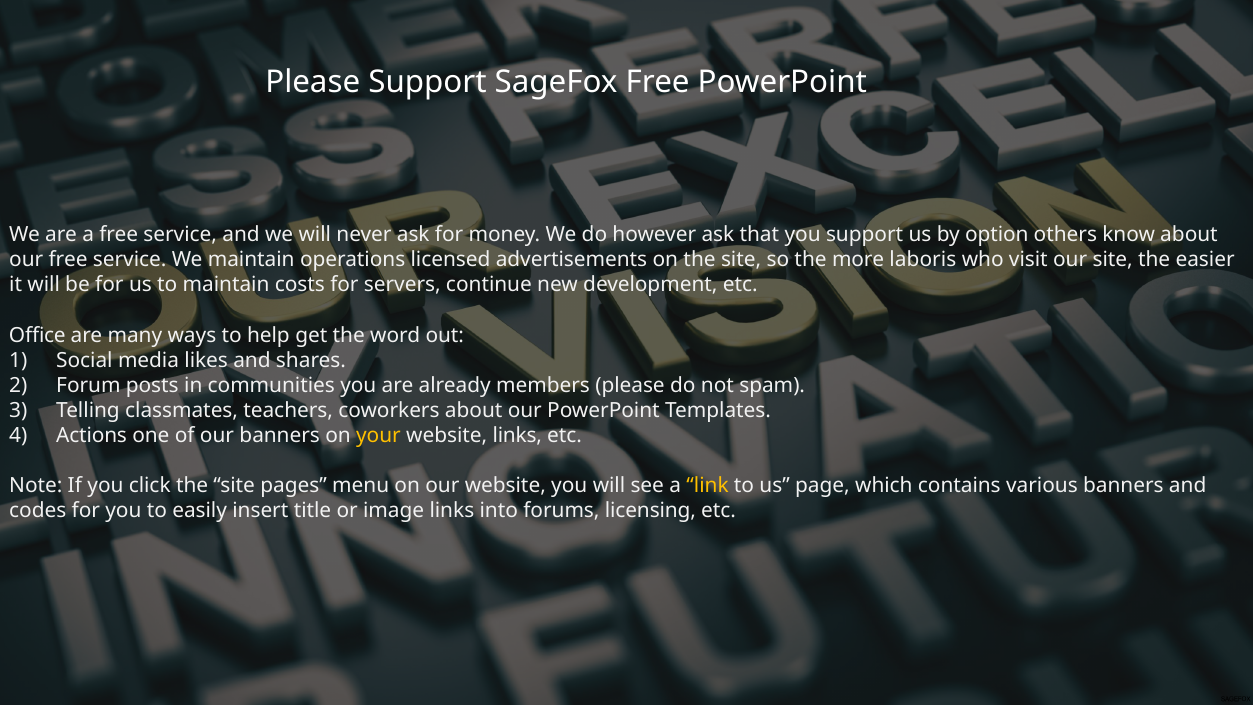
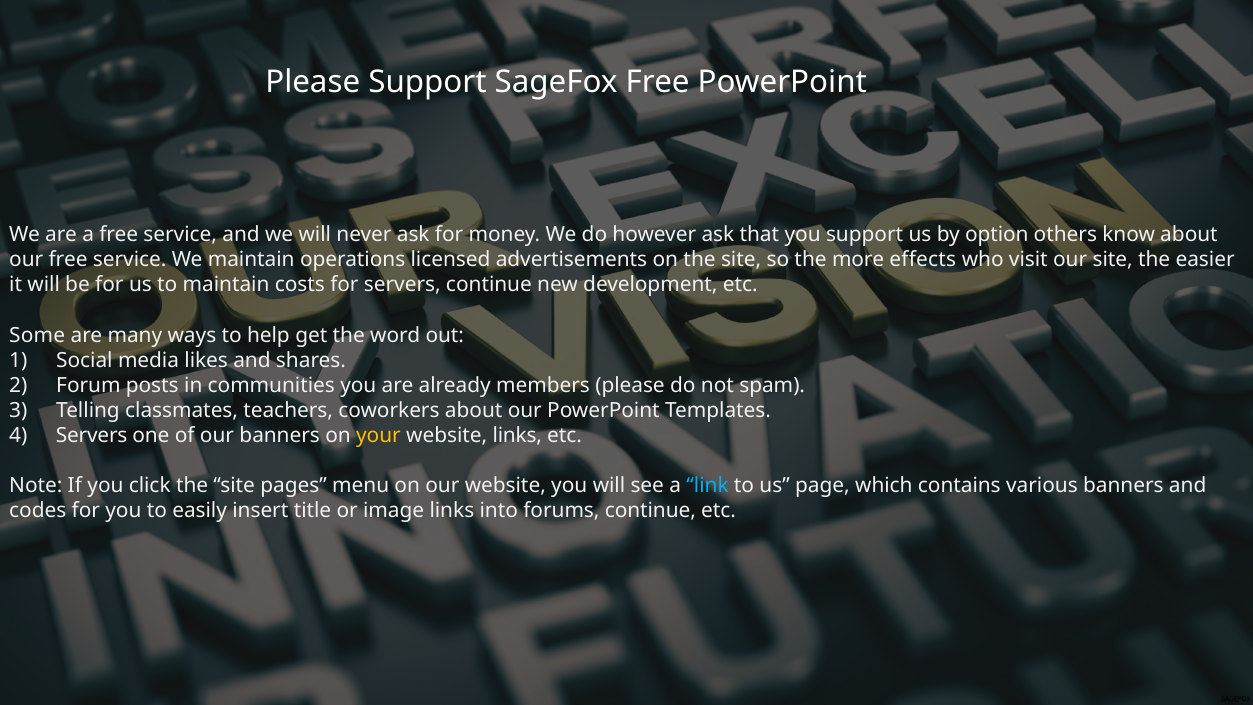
laboris: laboris -> effects
Office: Office -> Some
Actions at (92, 435): Actions -> Servers
link colour: yellow -> light blue
forums licensing: licensing -> continue
